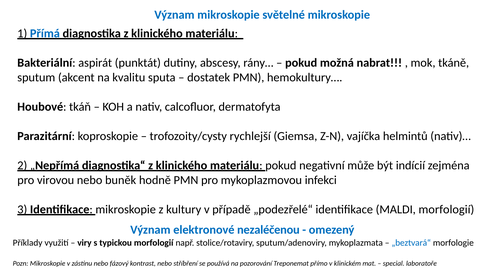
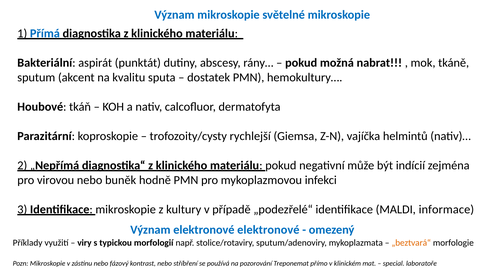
MALDI morfologií: morfologií -> informace
elektronové nezaléčenou: nezaléčenou -> elektronové
„beztvará“ colour: blue -> orange
